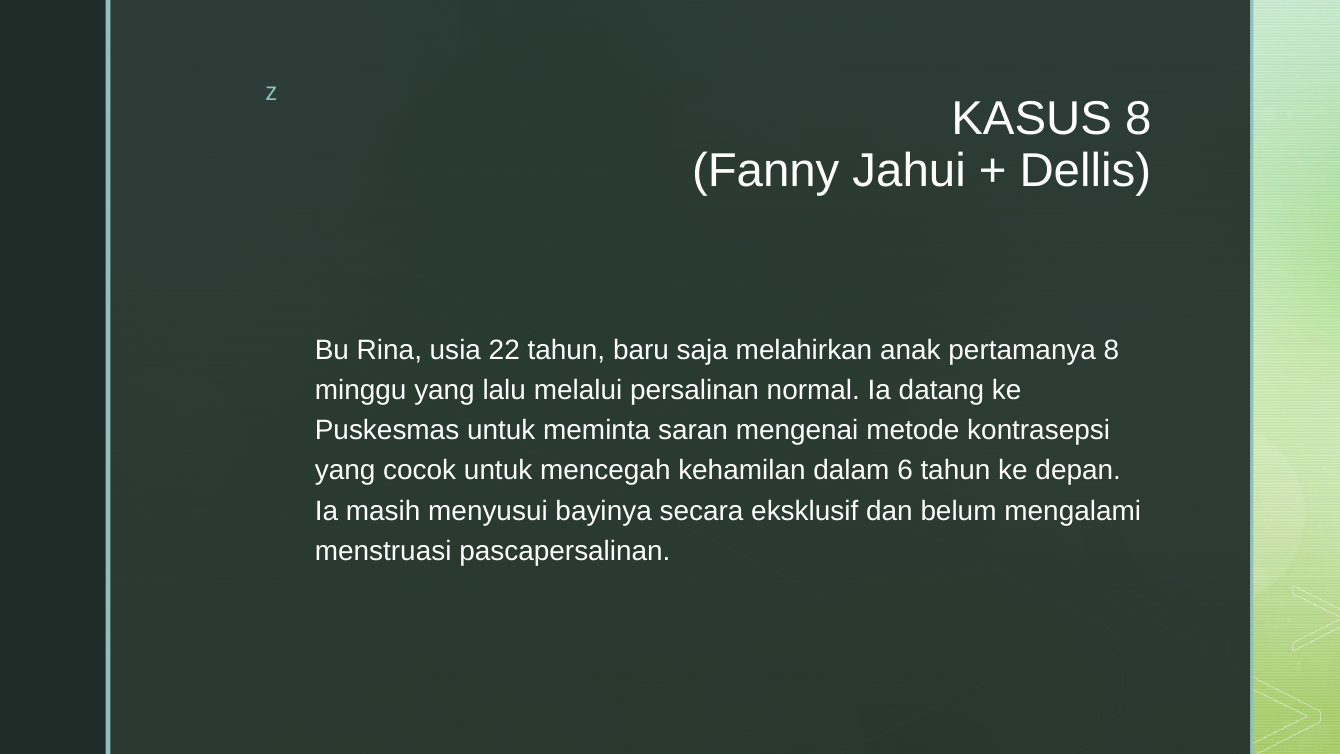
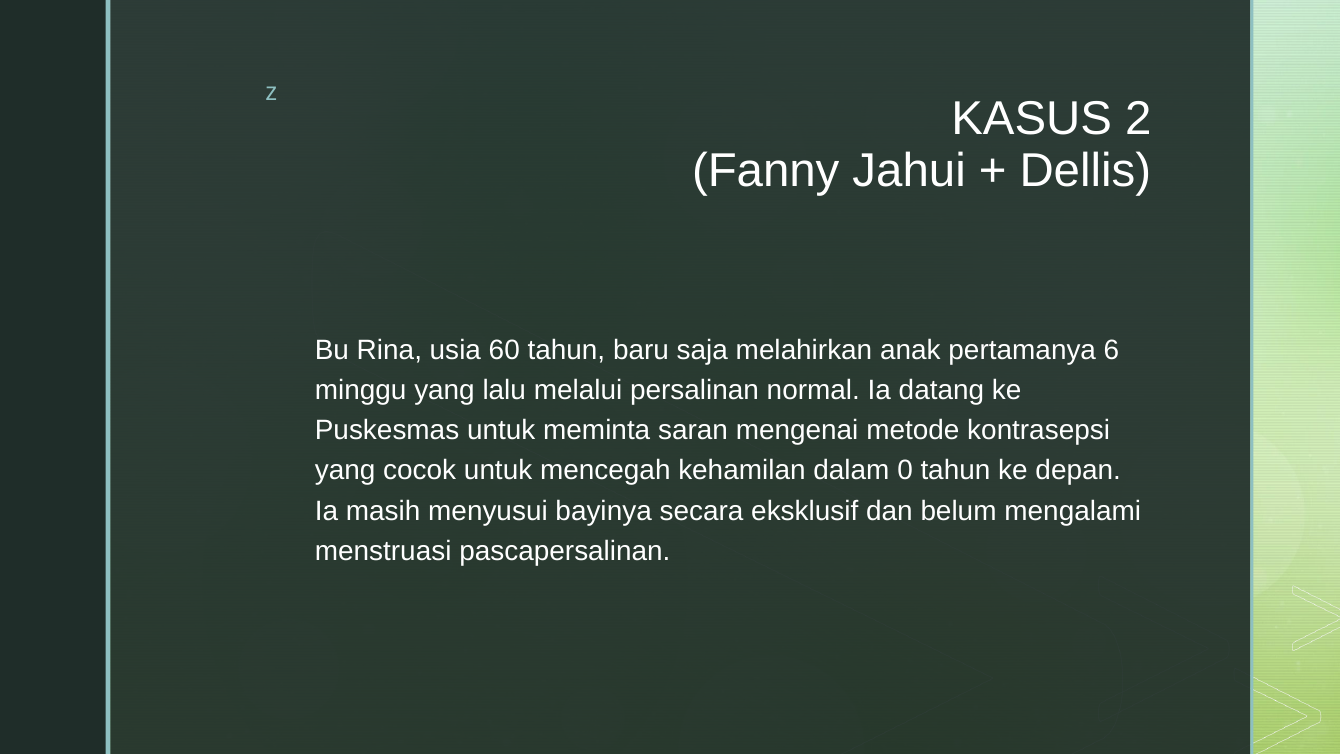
KASUS 8: 8 -> 2
22: 22 -> 60
pertamanya 8: 8 -> 6
6: 6 -> 0
